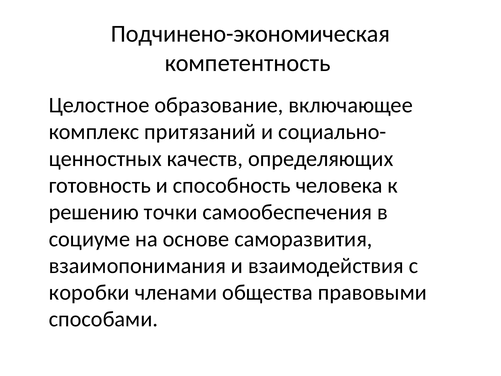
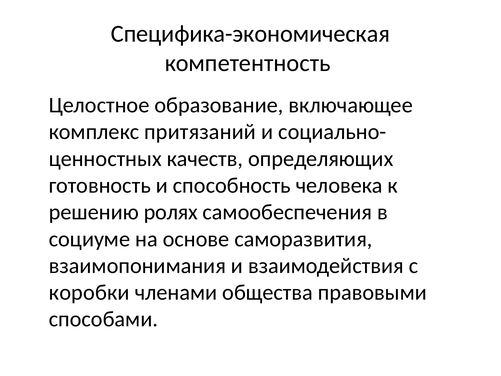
Подчинено-экономическая: Подчинено-экономическая -> Специфика-экономическая
точки: точки -> ролях
